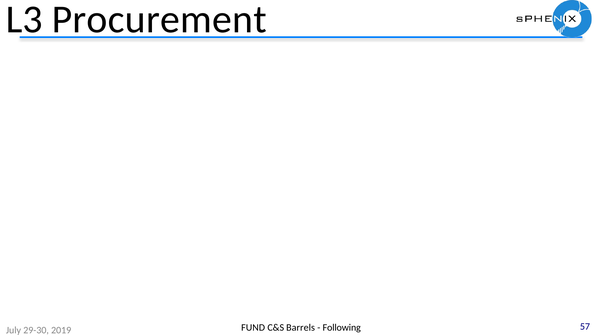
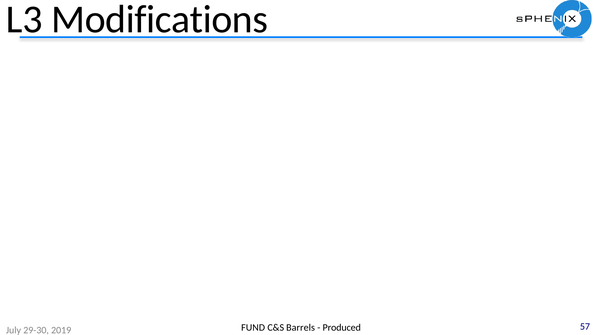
Procurement: Procurement -> Modifications
Following: Following -> Produced
